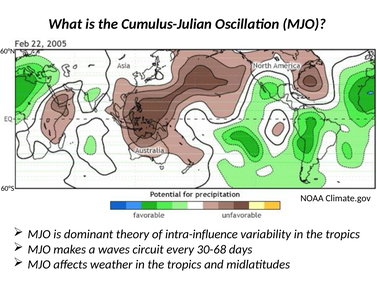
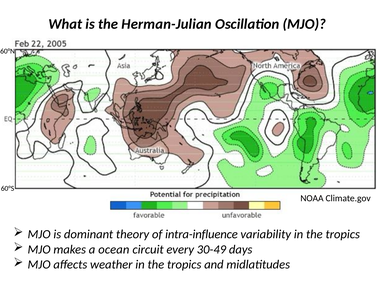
Cumulus-Julian: Cumulus-Julian -> Herman-Julian
waves: waves -> ocean
30-68: 30-68 -> 30-49
